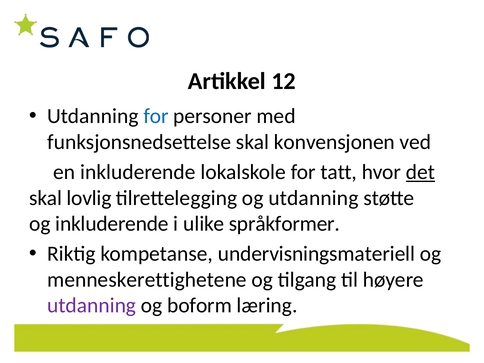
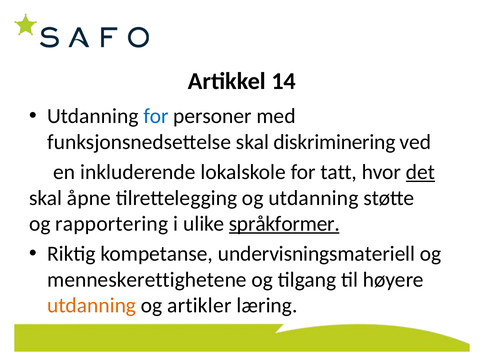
12: 12 -> 14
konvensjonen: konvensjonen -> diskriminering
lovlig: lovlig -> åpne
og inkluderende: inkluderende -> rapportering
språkformer underline: none -> present
utdanning at (92, 306) colour: purple -> orange
boform: boform -> artikler
